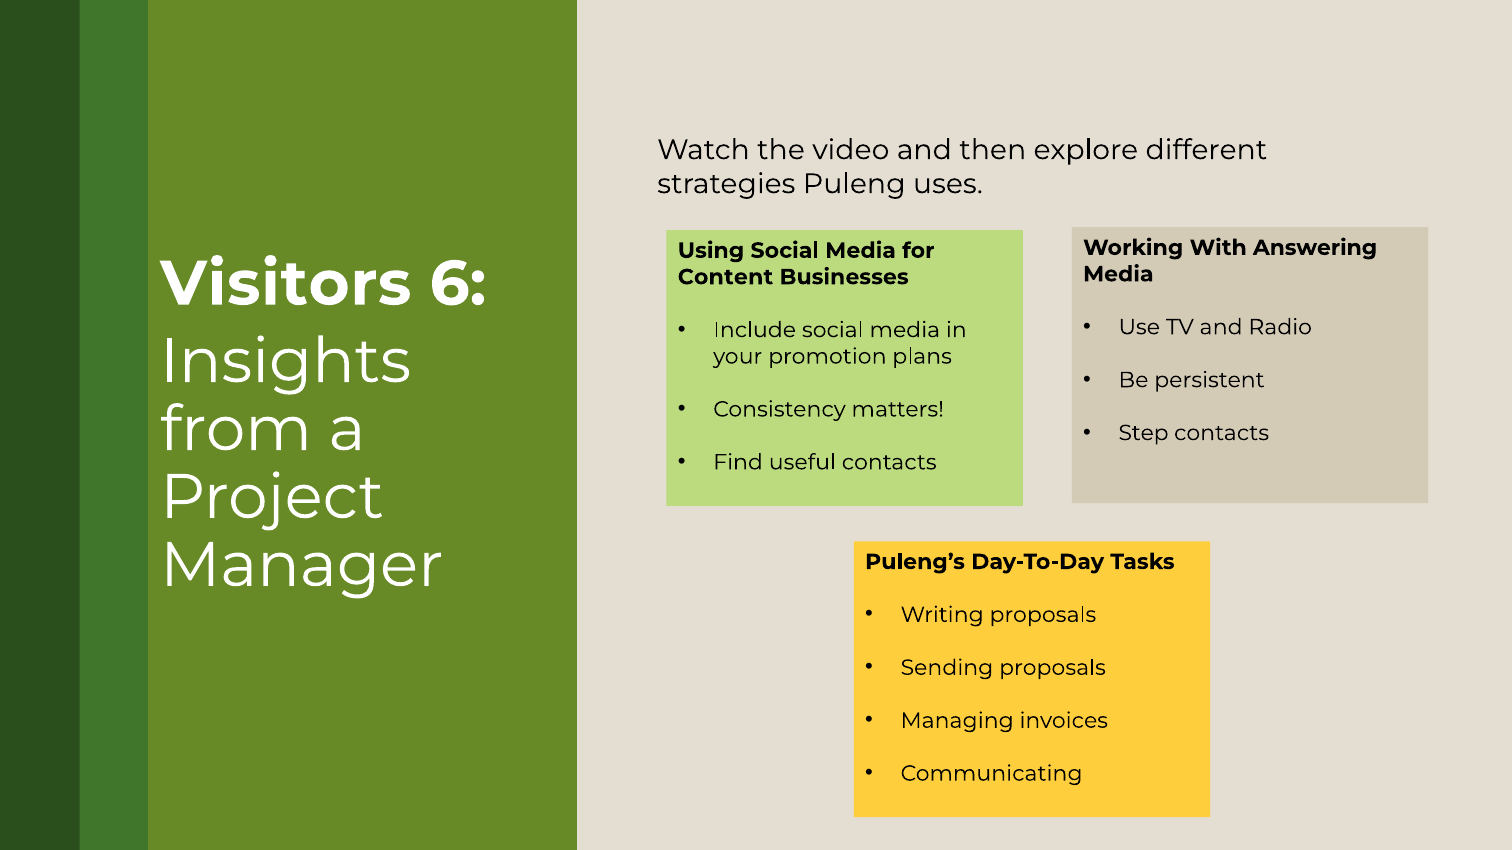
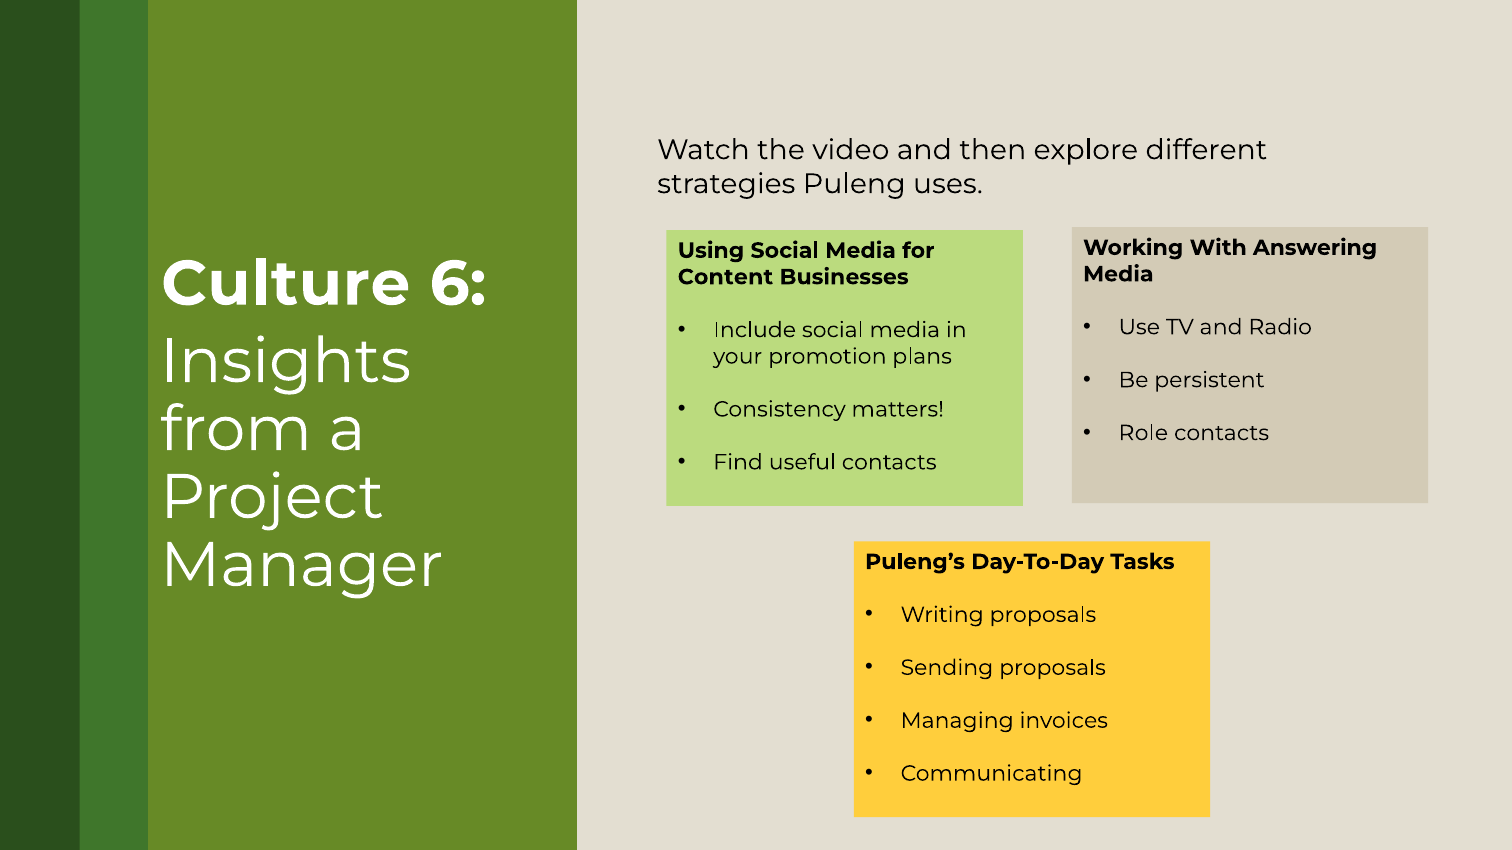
Visitors: Visitors -> Culture
Step: Step -> Role
